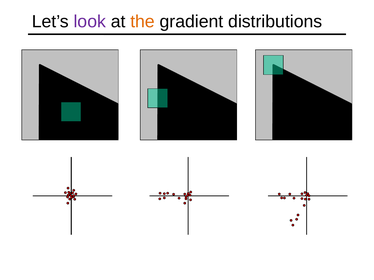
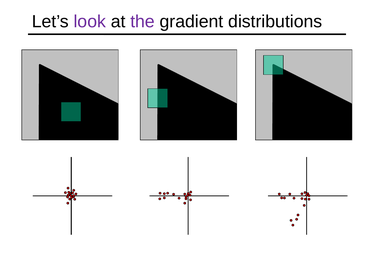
the colour: orange -> purple
